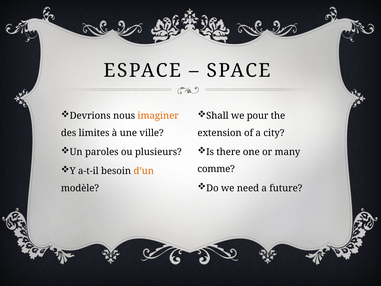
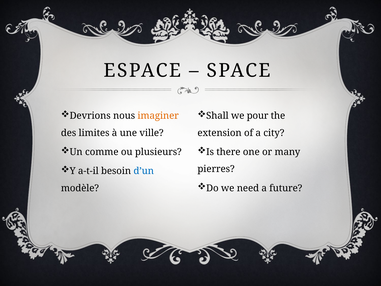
paroles: paroles -> comme
d’un colour: orange -> blue
comme: comme -> pierres
